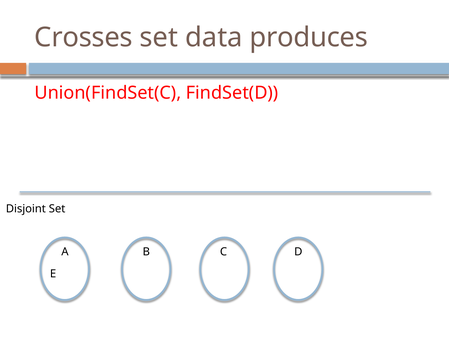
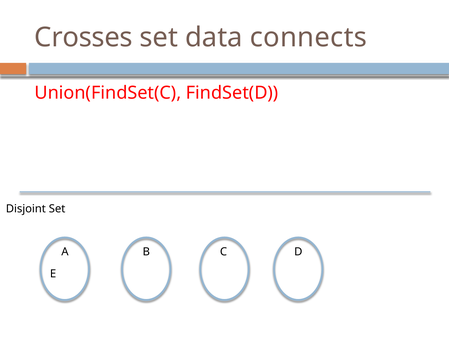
produces: produces -> connects
